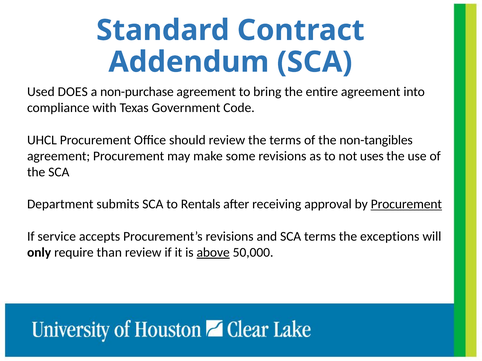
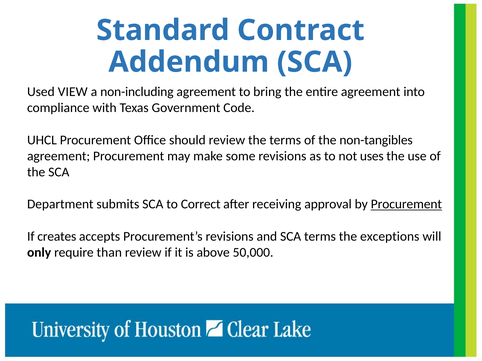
DOES: DOES -> VIEW
non-purchase: non-purchase -> non-including
Rentals: Rentals -> Correct
service: service -> creates
above underline: present -> none
